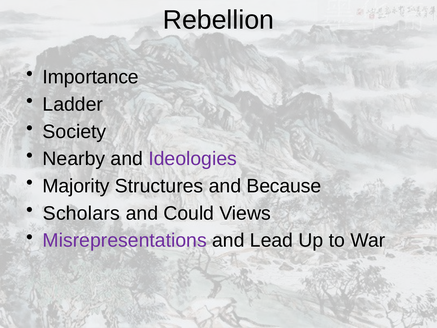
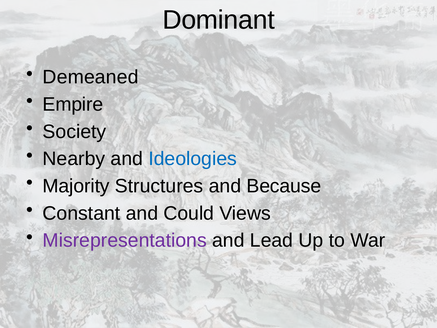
Rebellion: Rebellion -> Dominant
Importance: Importance -> Demeaned
Ladder: Ladder -> Empire
Ideologies colour: purple -> blue
Scholars: Scholars -> Constant
